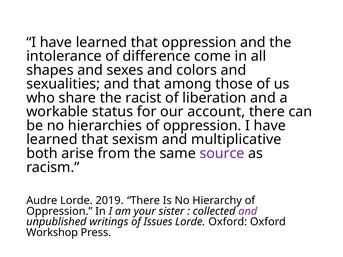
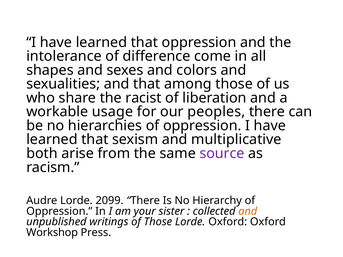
status: status -> usage
account: account -> peoples
2019: 2019 -> 2099
and at (248, 211) colour: purple -> orange
of Issues: Issues -> Those
